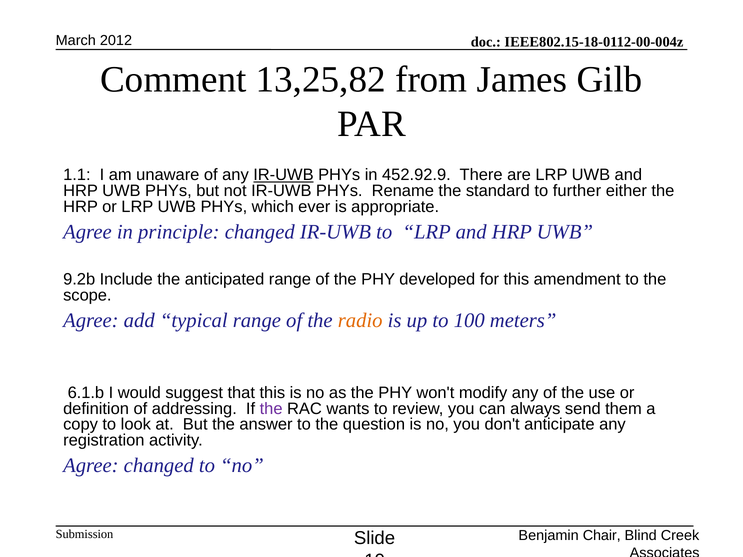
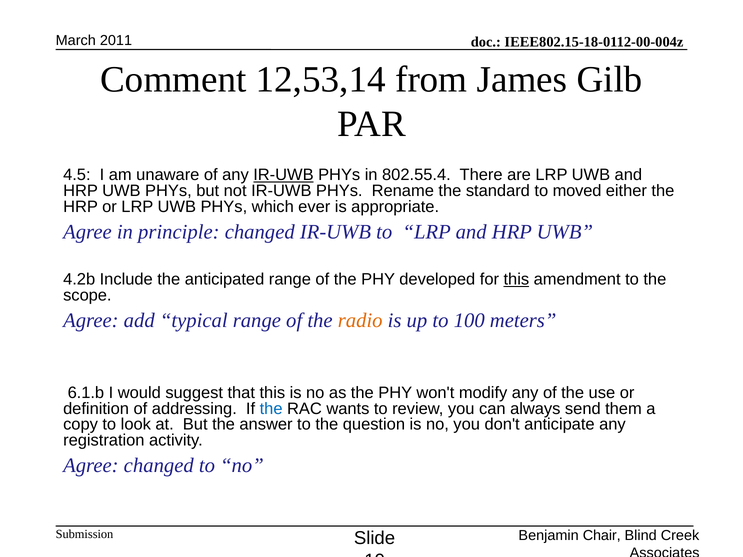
2012: 2012 -> 2011
13,25,82: 13,25,82 -> 12,53,14
1.1: 1.1 -> 4.5
452.92.9: 452.92.9 -> 802.55.4
further: further -> moved
9.2b: 9.2b -> 4.2b
this at (516, 279) underline: none -> present
the at (271, 409) colour: purple -> blue
